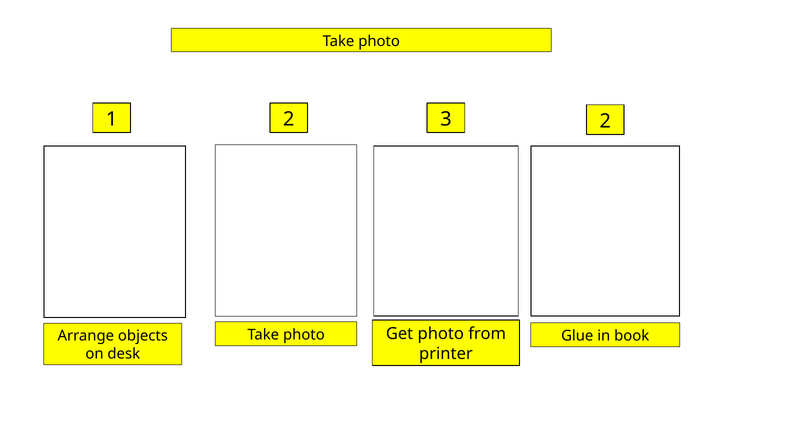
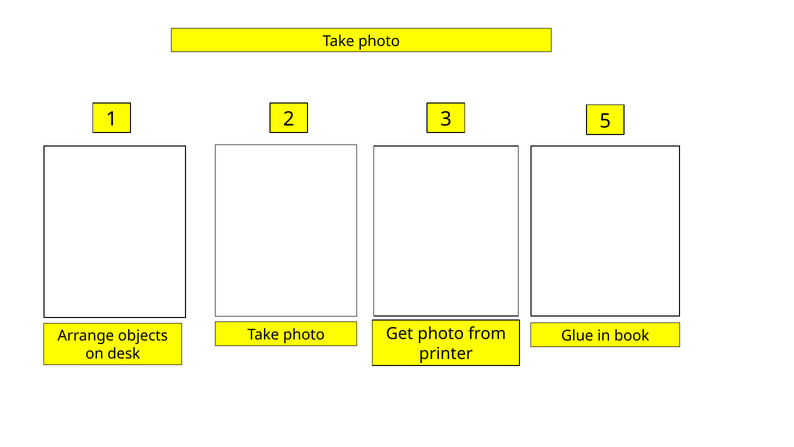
3 2: 2 -> 5
